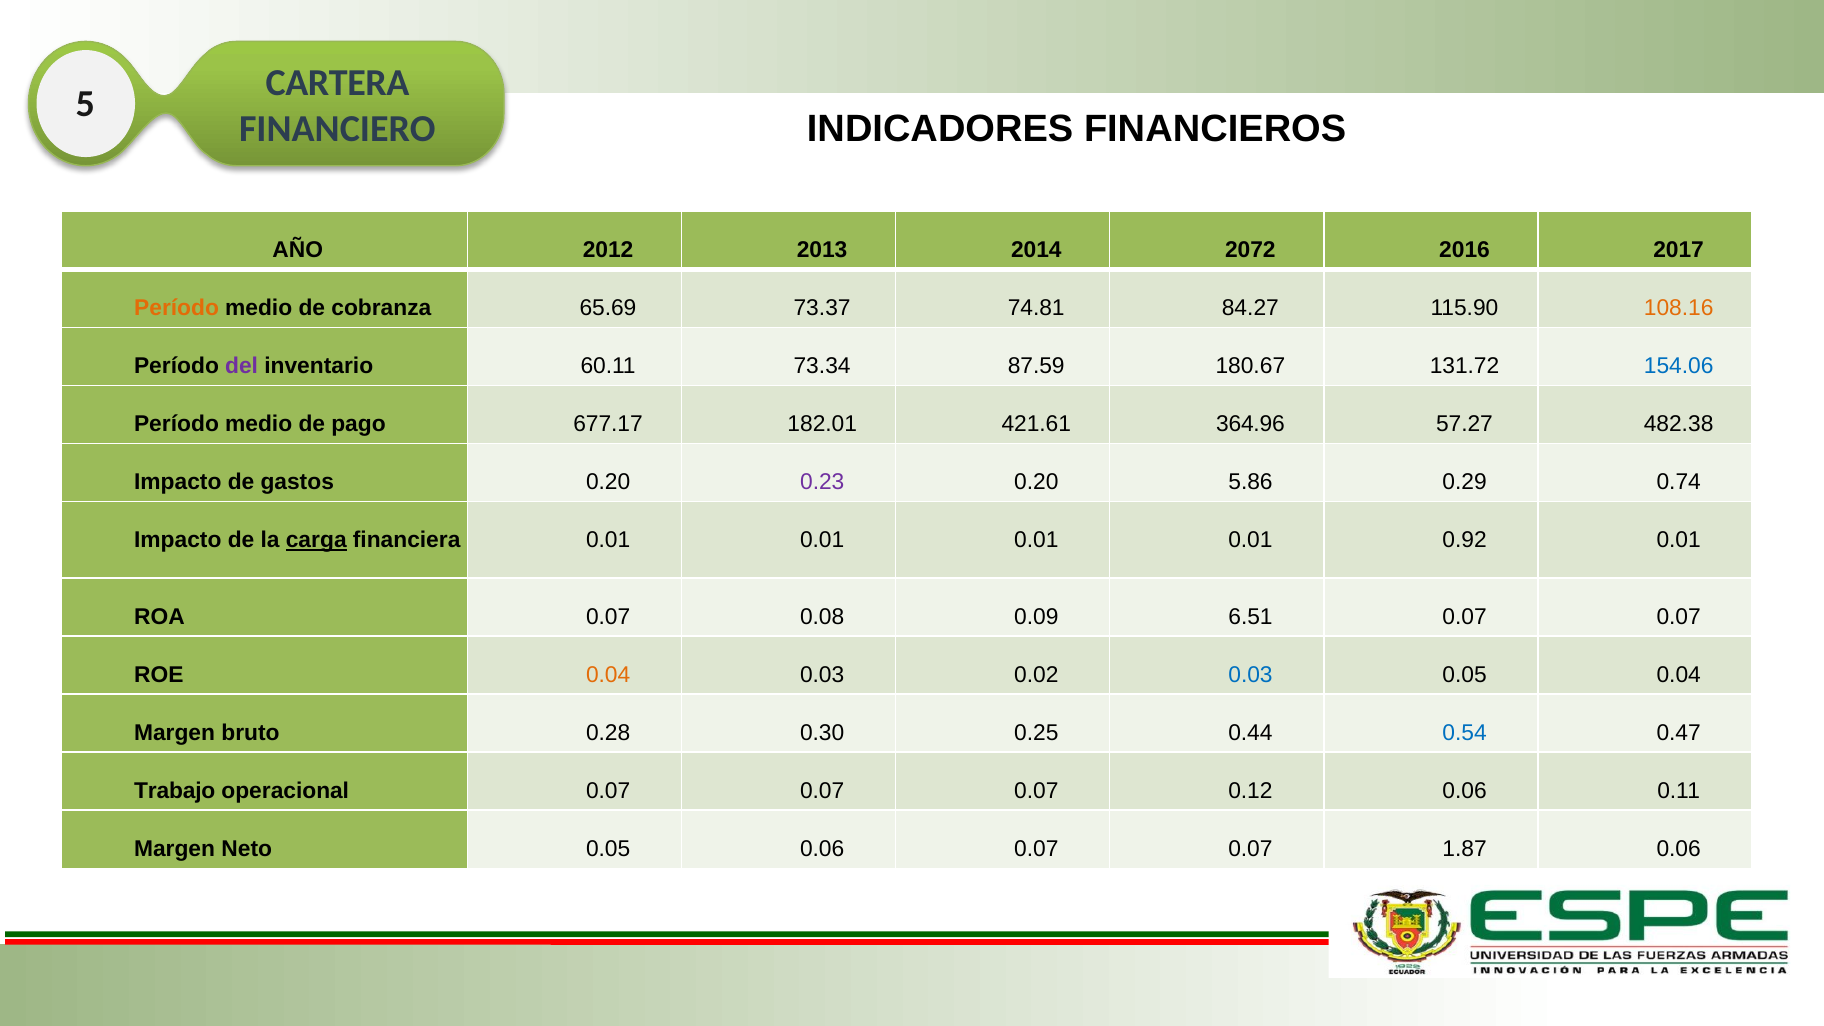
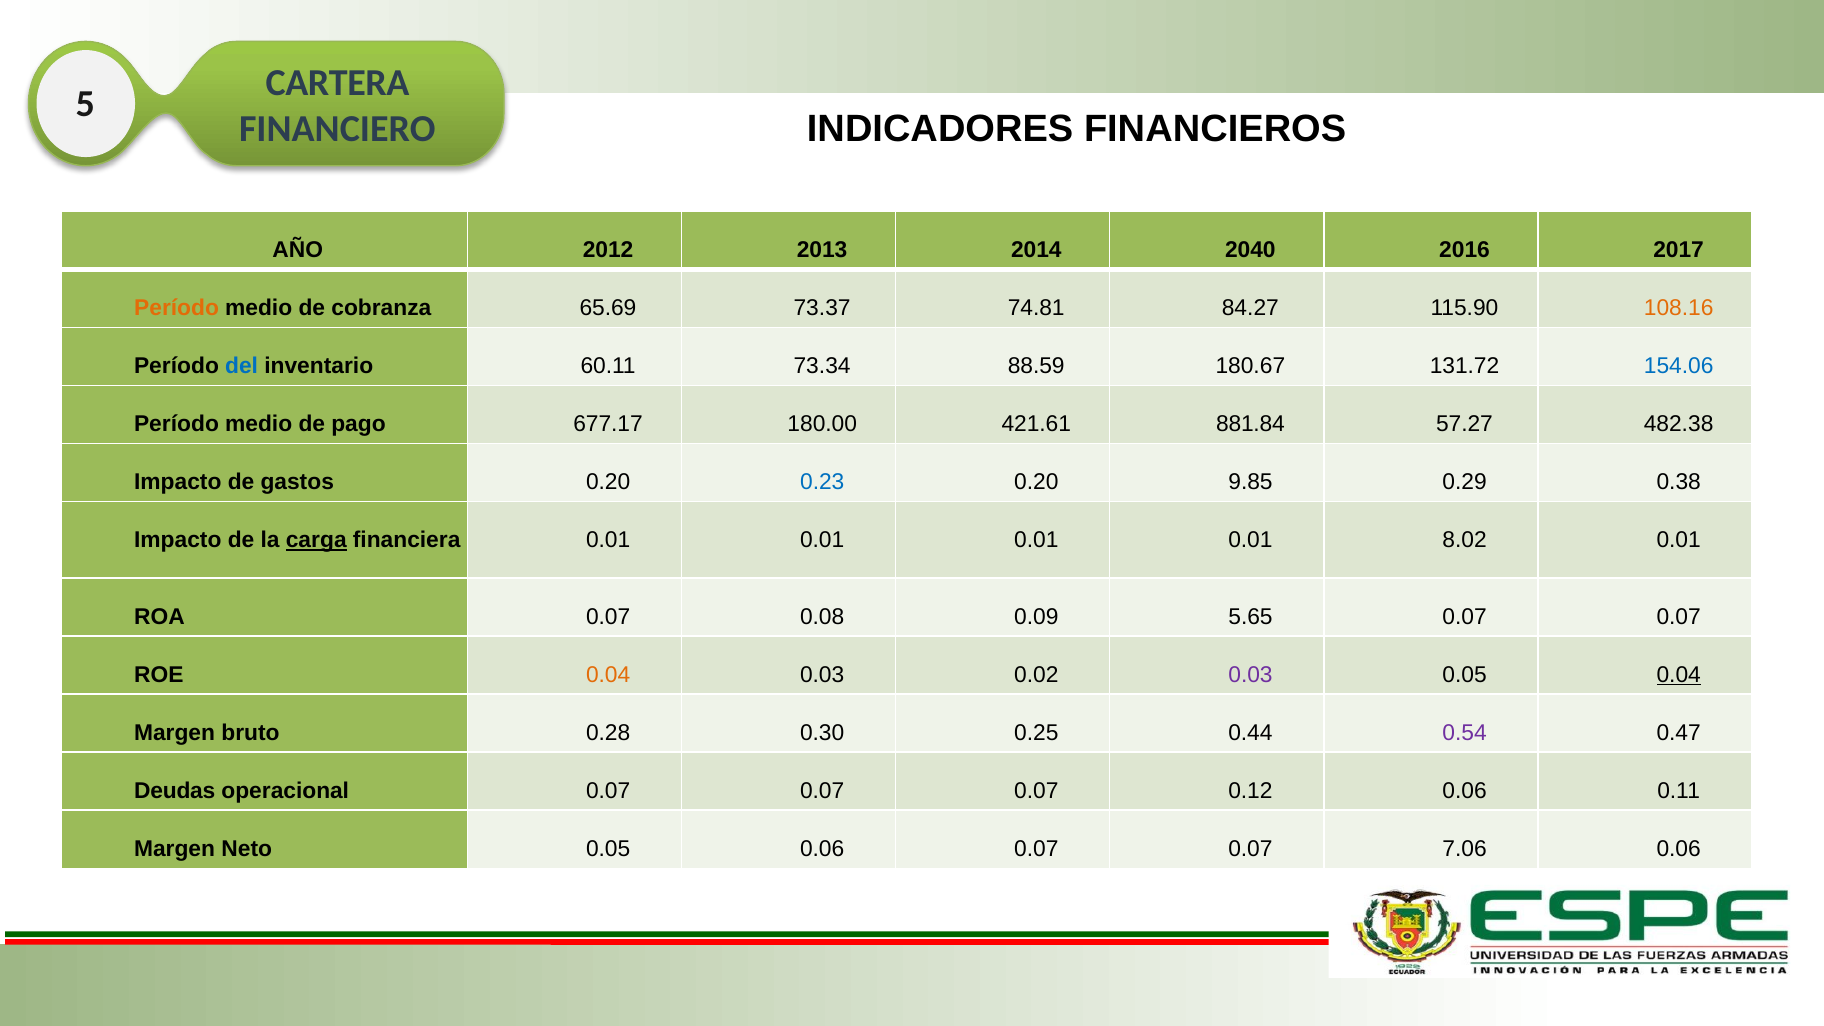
2072: 2072 -> 2040
del colour: purple -> blue
87.59: 87.59 -> 88.59
182.01: 182.01 -> 180.00
364.96: 364.96 -> 881.84
0.23 colour: purple -> blue
5.86: 5.86 -> 9.85
0.74: 0.74 -> 0.38
0.92: 0.92 -> 8.02
6.51: 6.51 -> 5.65
0.03 at (1250, 675) colour: blue -> purple
0.04 at (1679, 675) underline: none -> present
0.54 colour: blue -> purple
Trabajo: Trabajo -> Deudas
1.87: 1.87 -> 7.06
